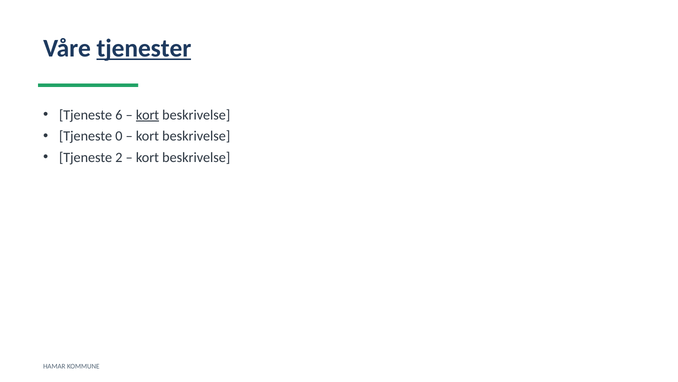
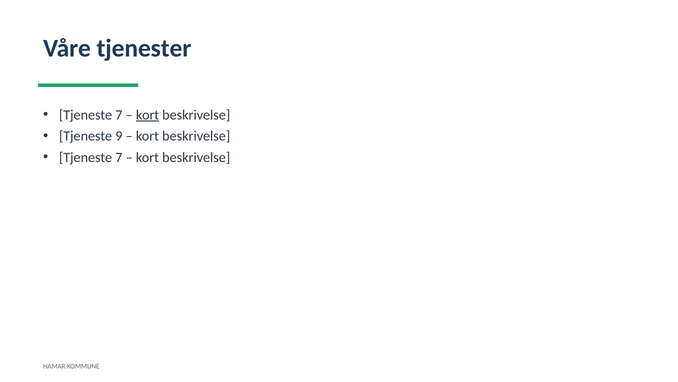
tjenester underline: present -> none
6 at (119, 115): 6 -> 7
0: 0 -> 9
2 at (119, 157): 2 -> 7
